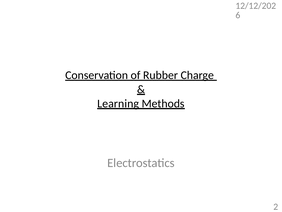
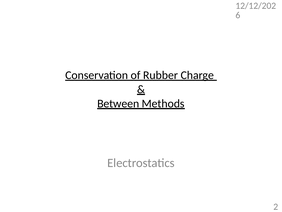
Learning: Learning -> Between
